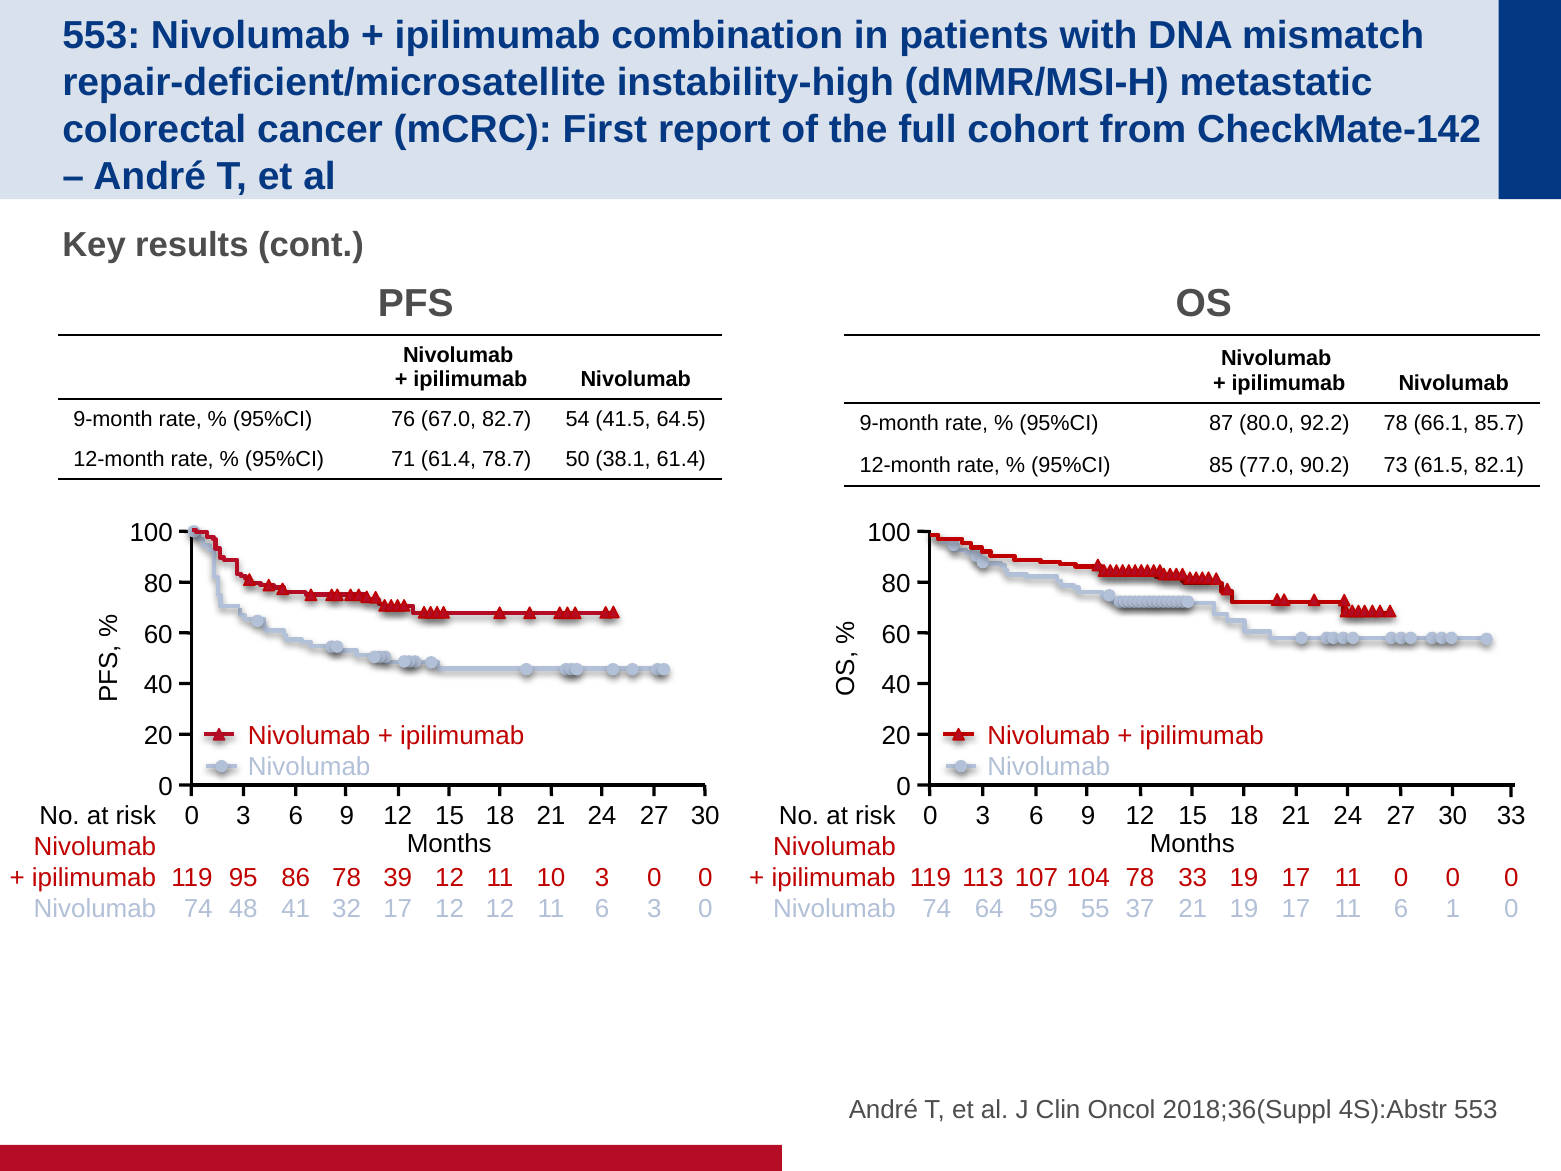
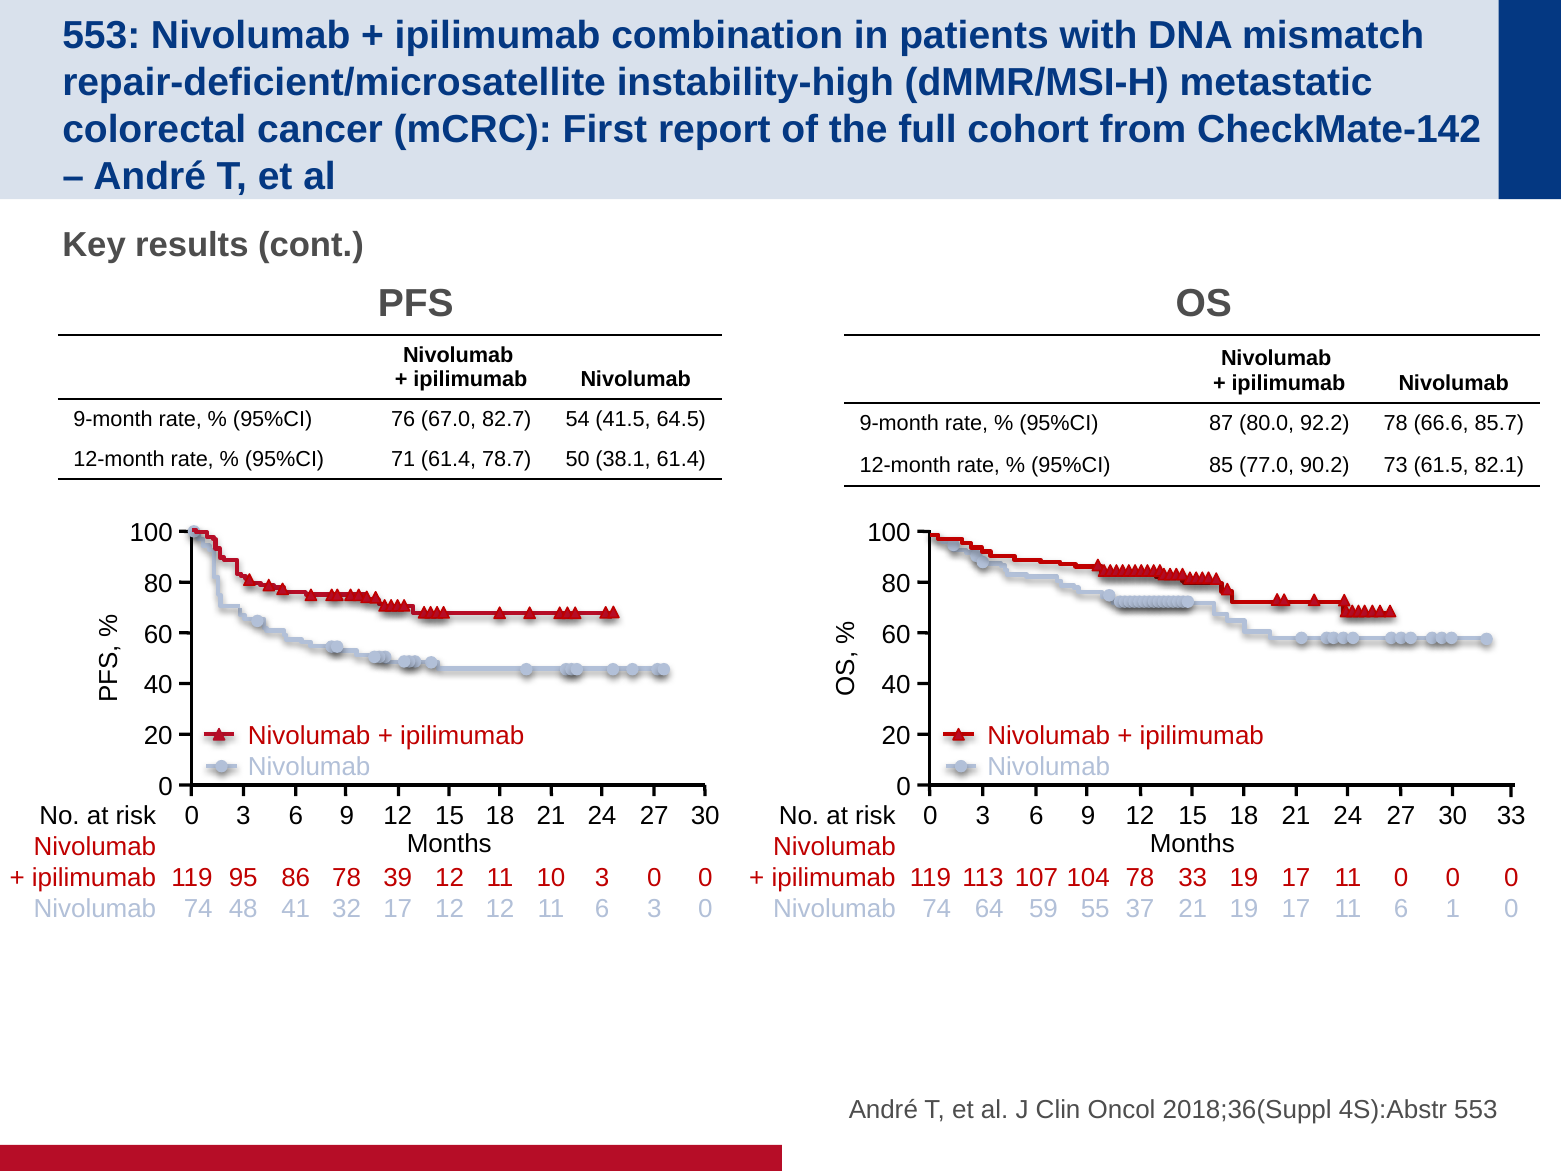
66.1: 66.1 -> 66.6
